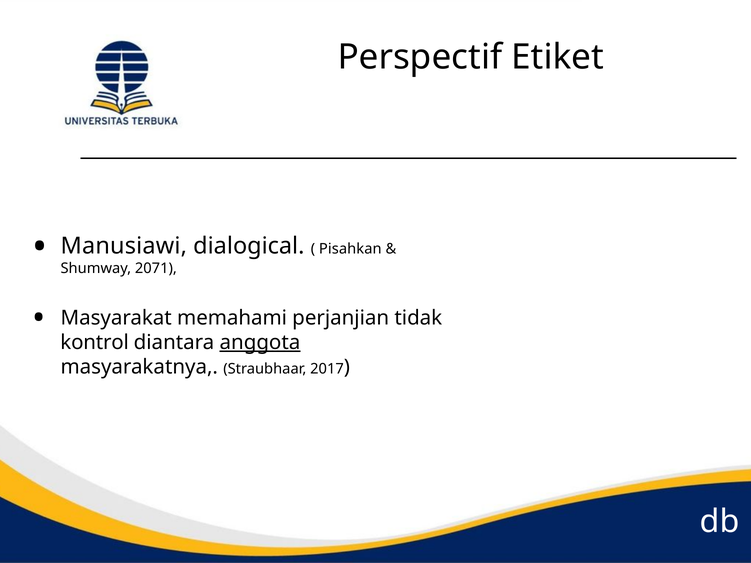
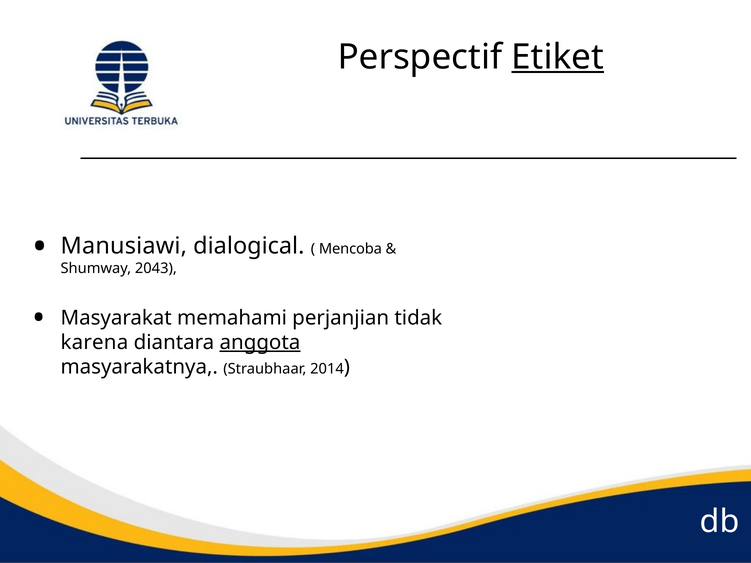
Etiket underline: none -> present
Pisahkan: Pisahkan -> Mencoba
2071: 2071 -> 2043
kontrol: kontrol -> karena
2017: 2017 -> 2014
